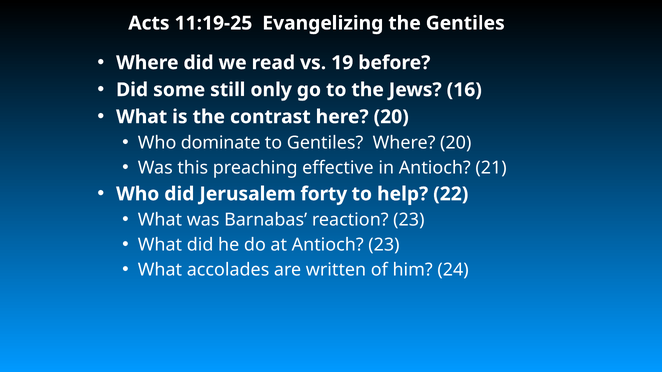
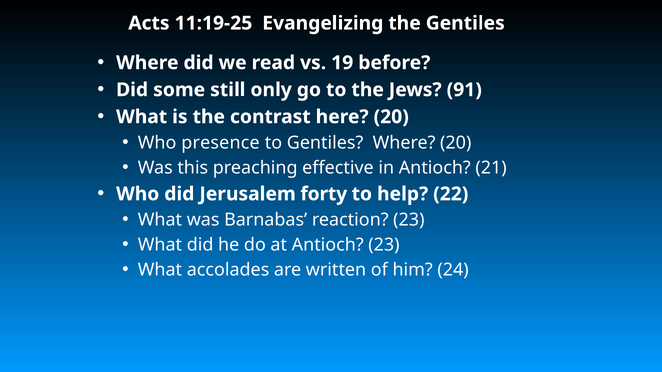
16: 16 -> 91
dominate: dominate -> presence
